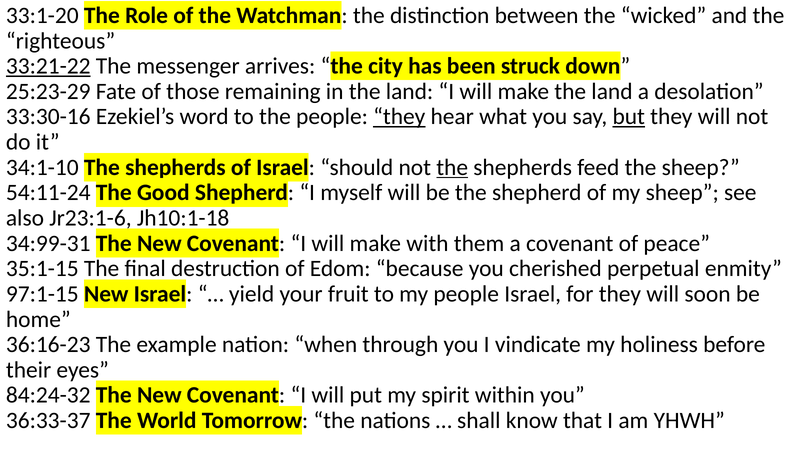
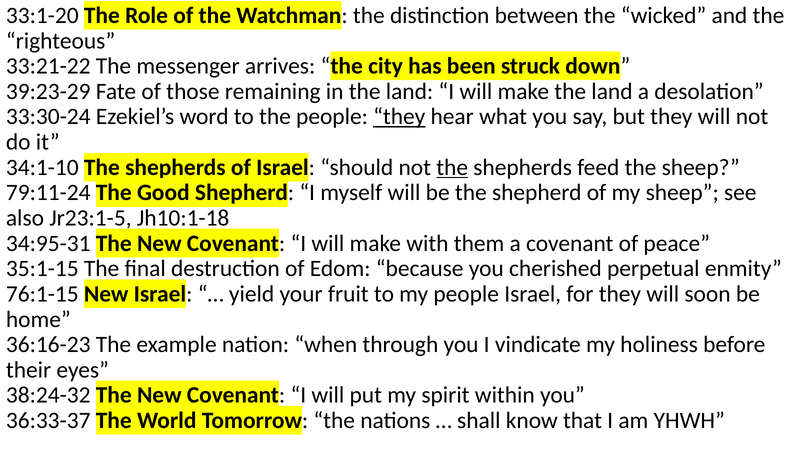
33:21-22 underline: present -> none
25:23-29: 25:23-29 -> 39:23-29
33:30-16: 33:30-16 -> 33:30-24
but underline: present -> none
54:11-24: 54:11-24 -> 79:11-24
Jr23:1-6: Jr23:1-6 -> Jr23:1-5
34:99-31: 34:99-31 -> 34:95-31
97:1-15: 97:1-15 -> 76:1-15
84:24-32: 84:24-32 -> 38:24-32
